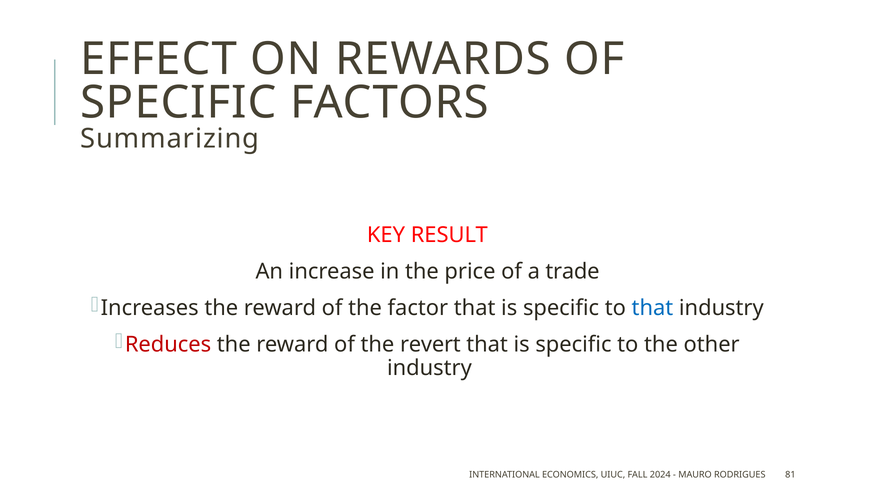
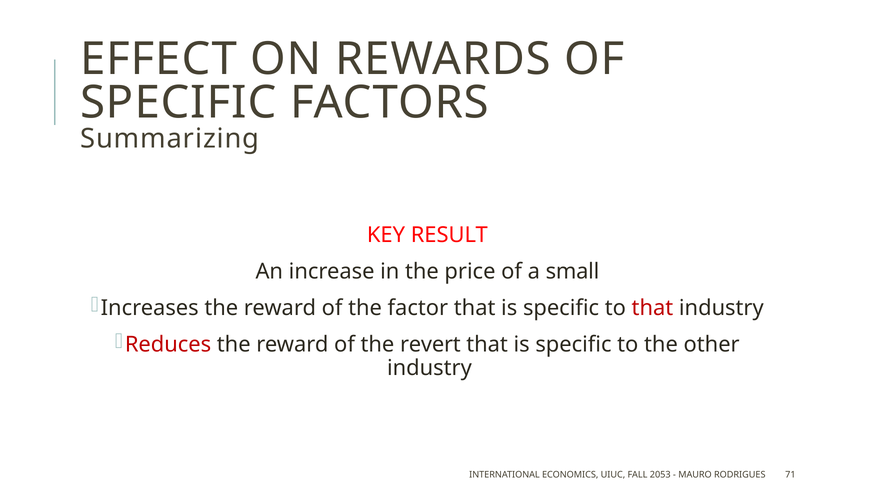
trade: trade -> small
that at (652, 308) colour: blue -> red
2024: 2024 -> 2053
81: 81 -> 71
